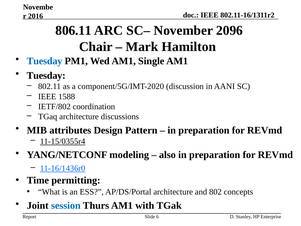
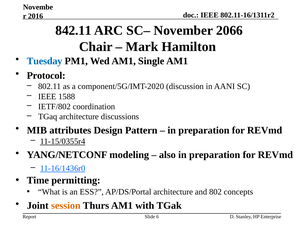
806.11: 806.11 -> 842.11
2096: 2096 -> 2066
Tuesday at (46, 75): Tuesday -> Protocol
session colour: blue -> orange
